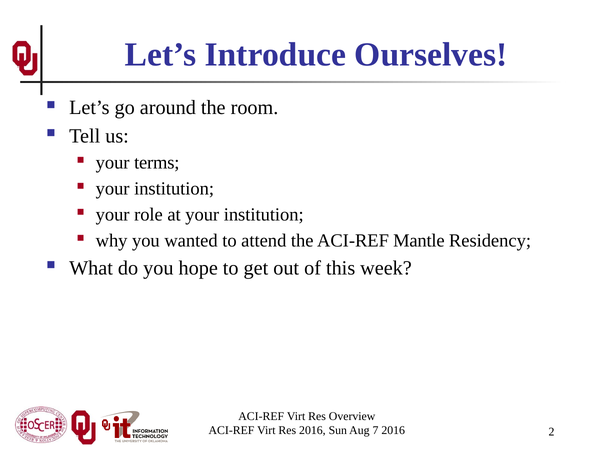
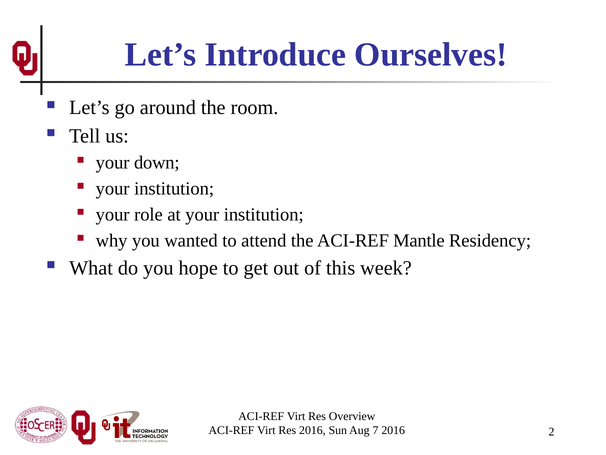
terms: terms -> down
